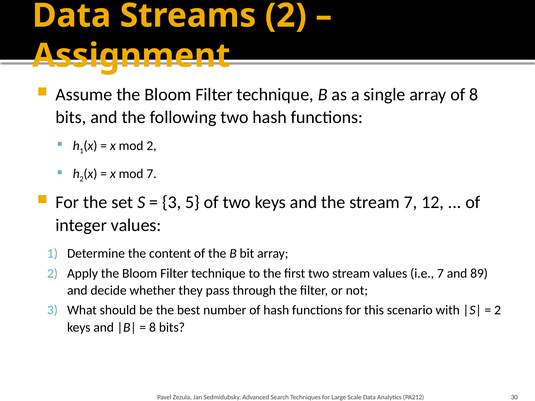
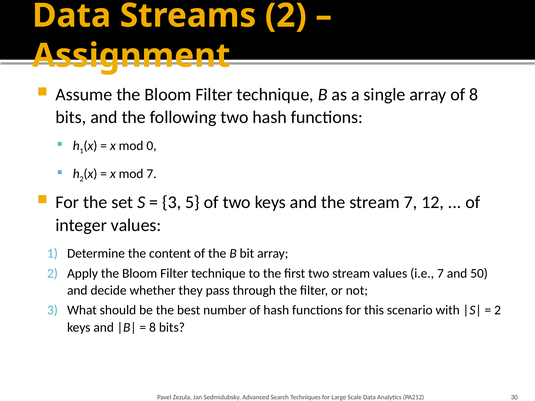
mod 2: 2 -> 0
89: 89 -> 50
